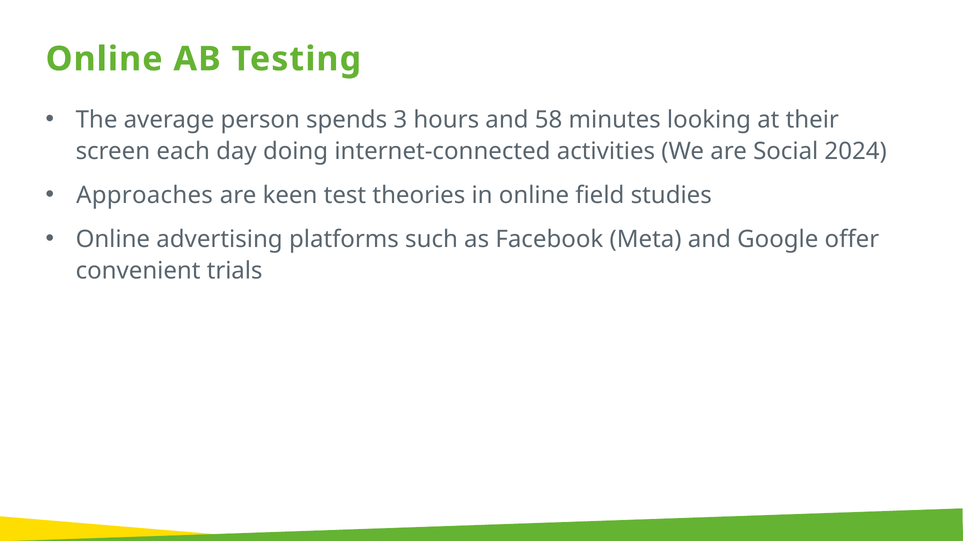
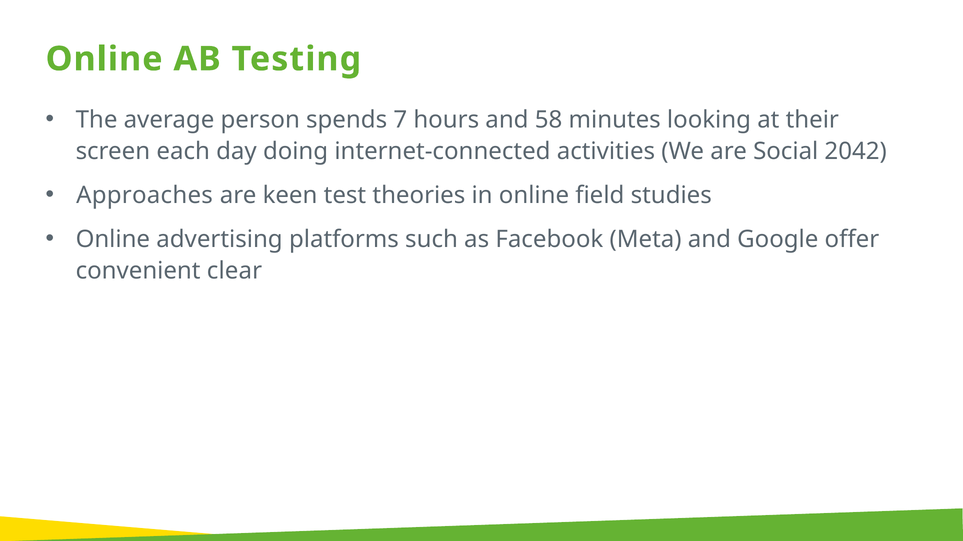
3: 3 -> 7
2024: 2024 -> 2042
trials: trials -> clear
